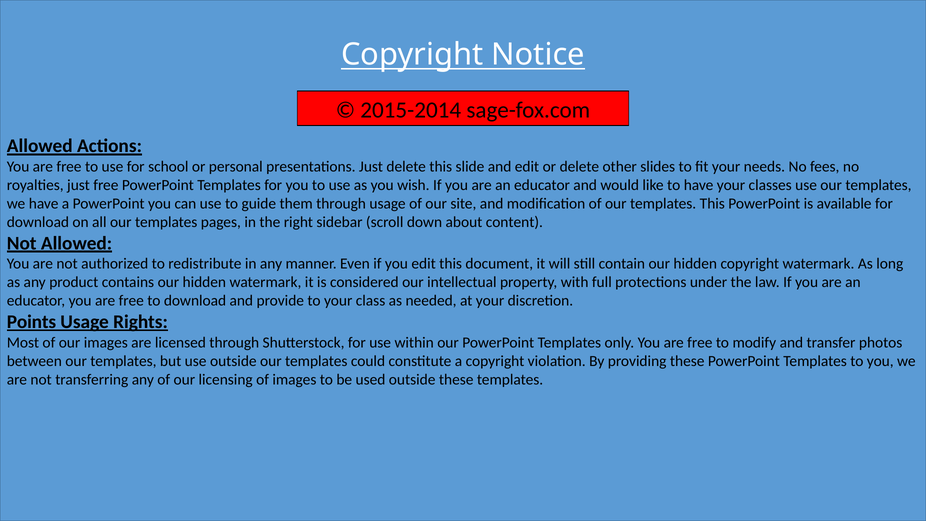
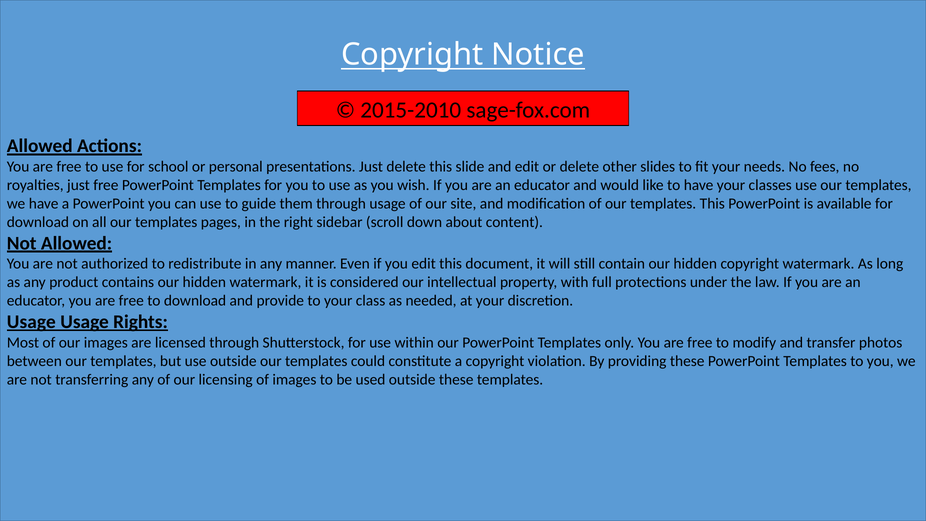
2015-2014: 2015-2014 -> 2015-2010
Points at (31, 322): Points -> Usage
